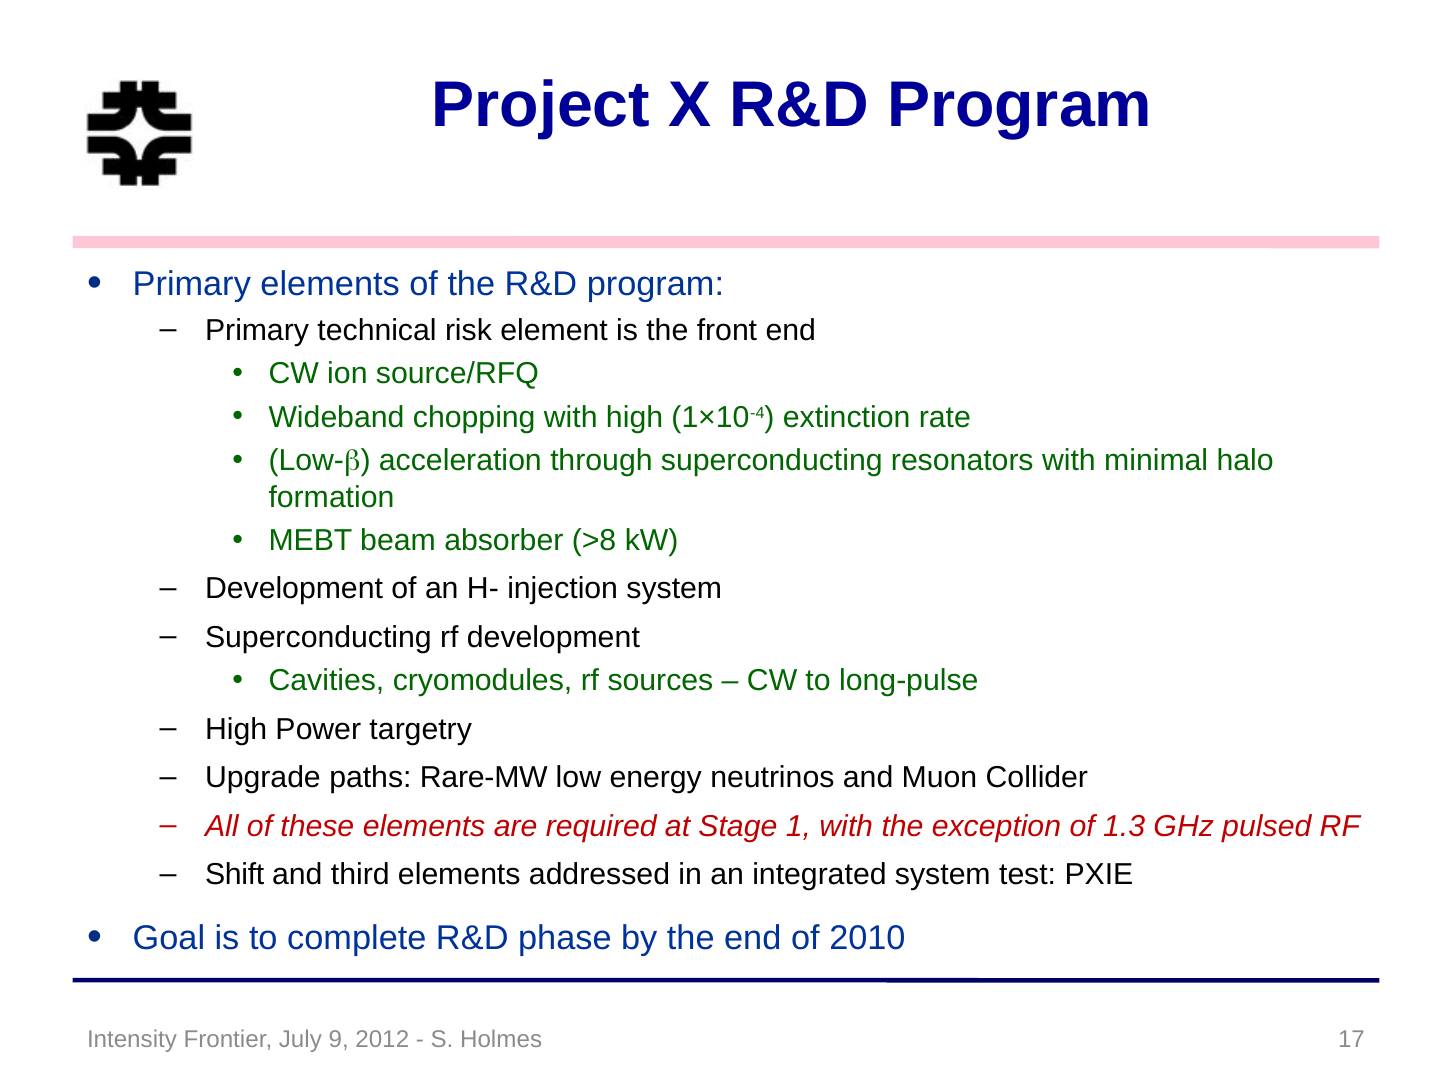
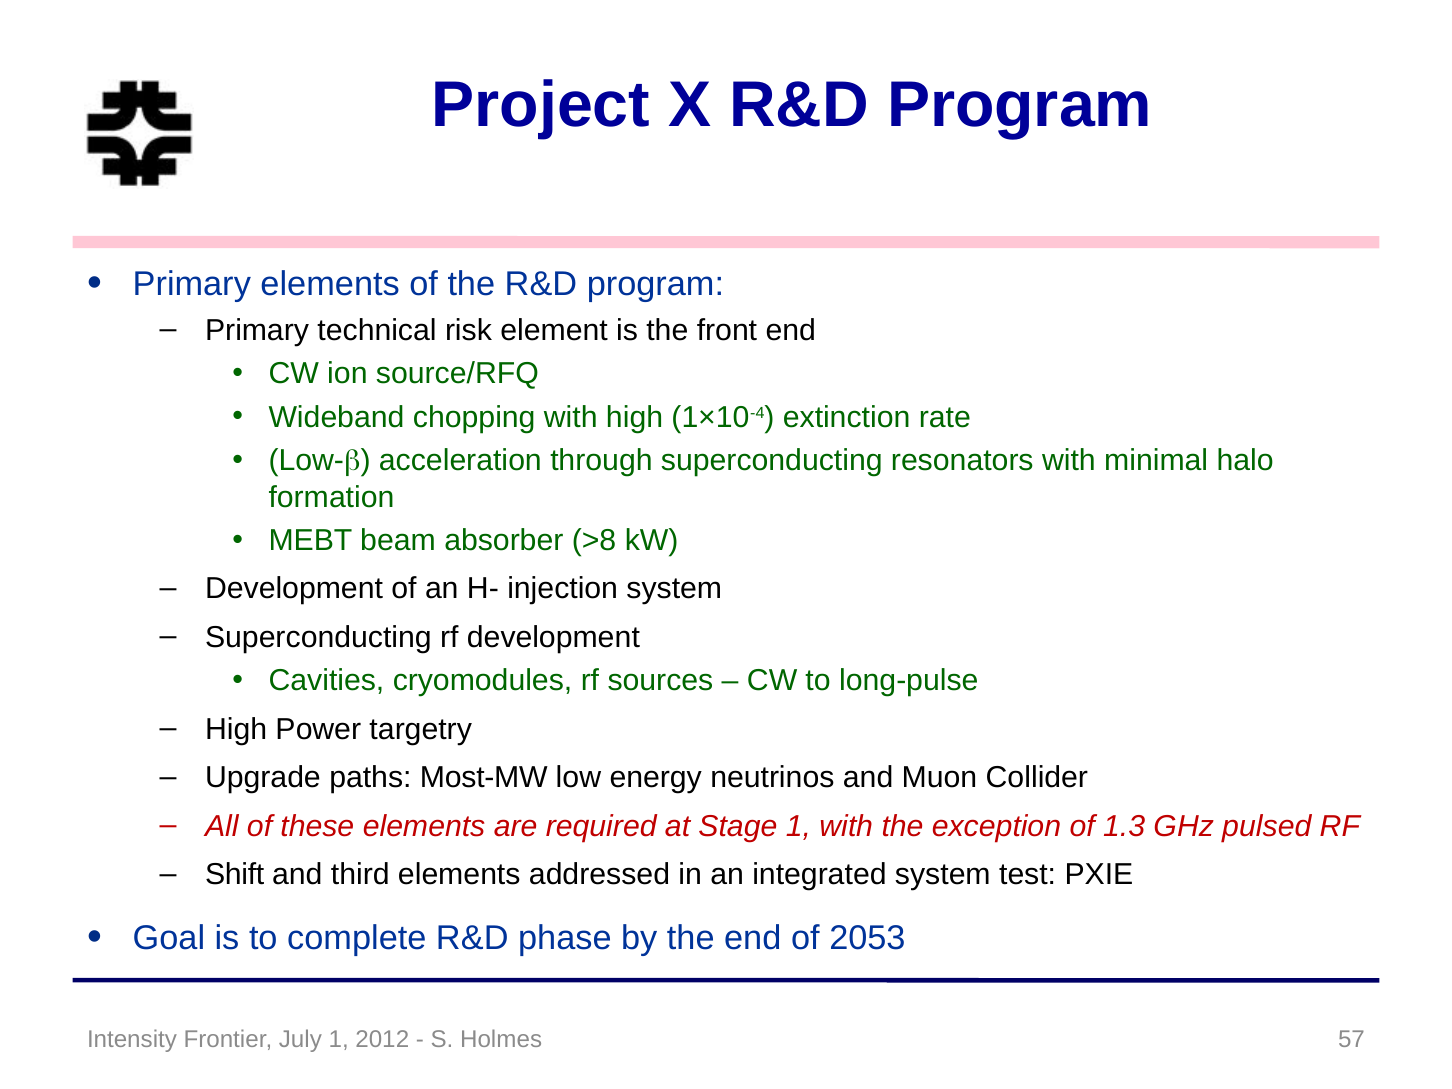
Rare-MW: Rare-MW -> Most-MW
2010: 2010 -> 2053
July 9: 9 -> 1
17: 17 -> 57
